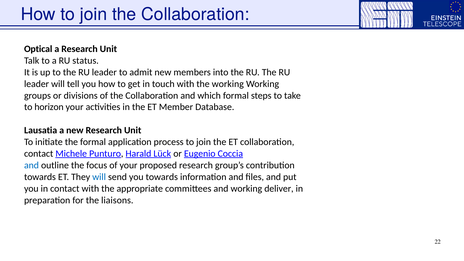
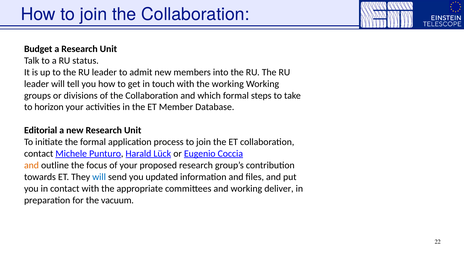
Optical: Optical -> Budget
Lausatia: Lausatia -> Editorial
and at (31, 165) colour: blue -> orange
you towards: towards -> updated
liaisons: liaisons -> vacuum
